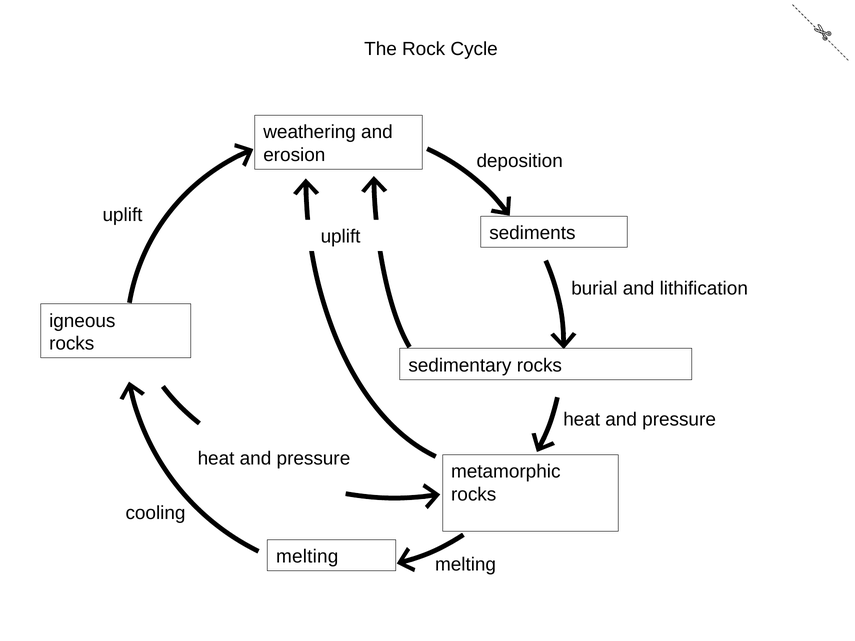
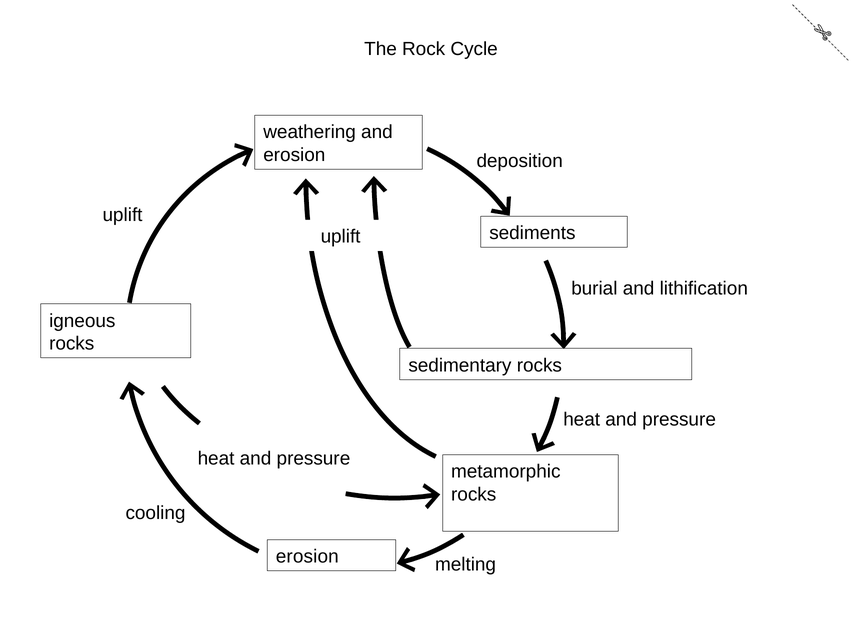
melting at (307, 557): melting -> erosion
